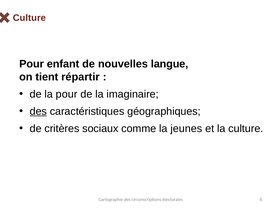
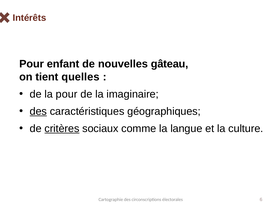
Culture at (29, 18): Culture -> Intérêts
langue: langue -> gâteau
répartir: répartir -> quelles
critères underline: none -> present
jeunes: jeunes -> langue
